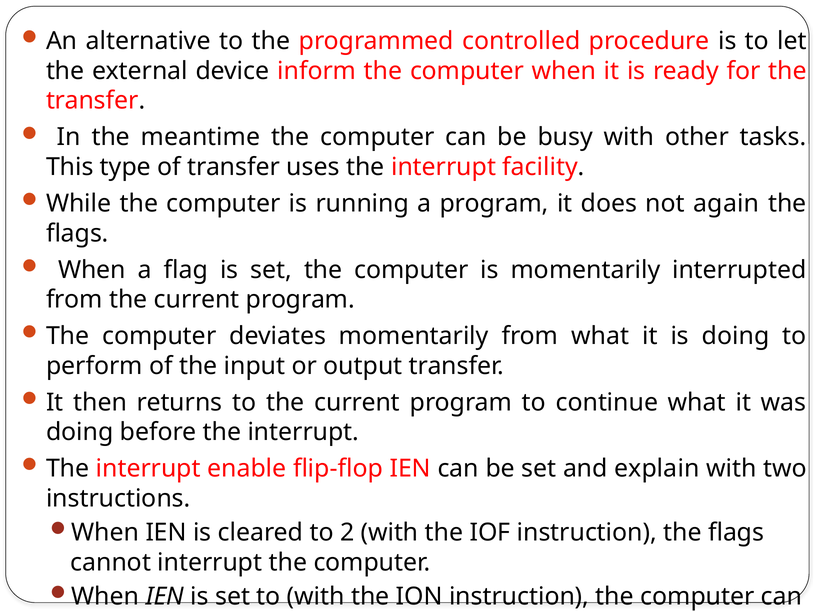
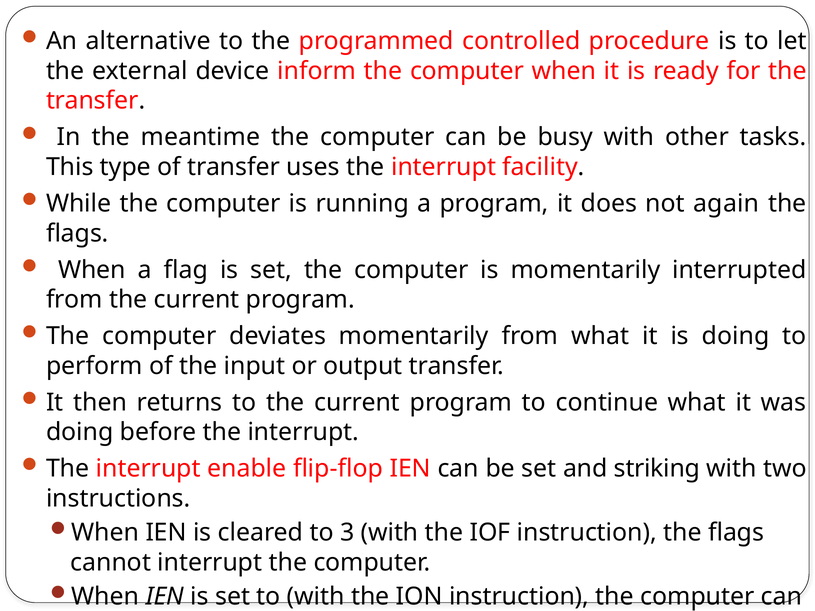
explain: explain -> striking
2: 2 -> 3
